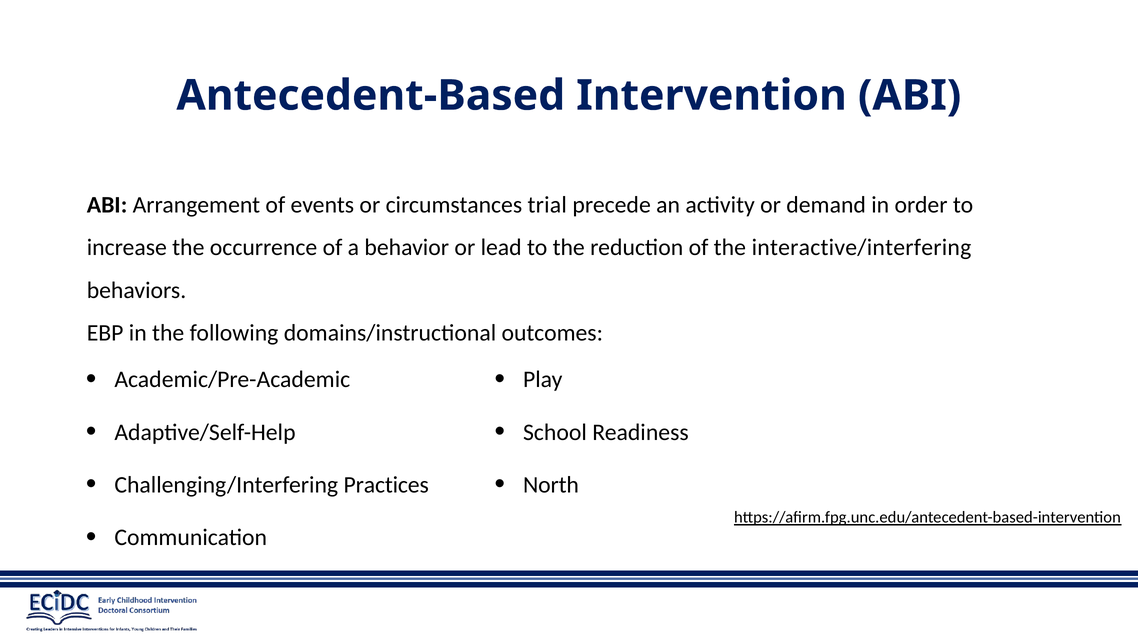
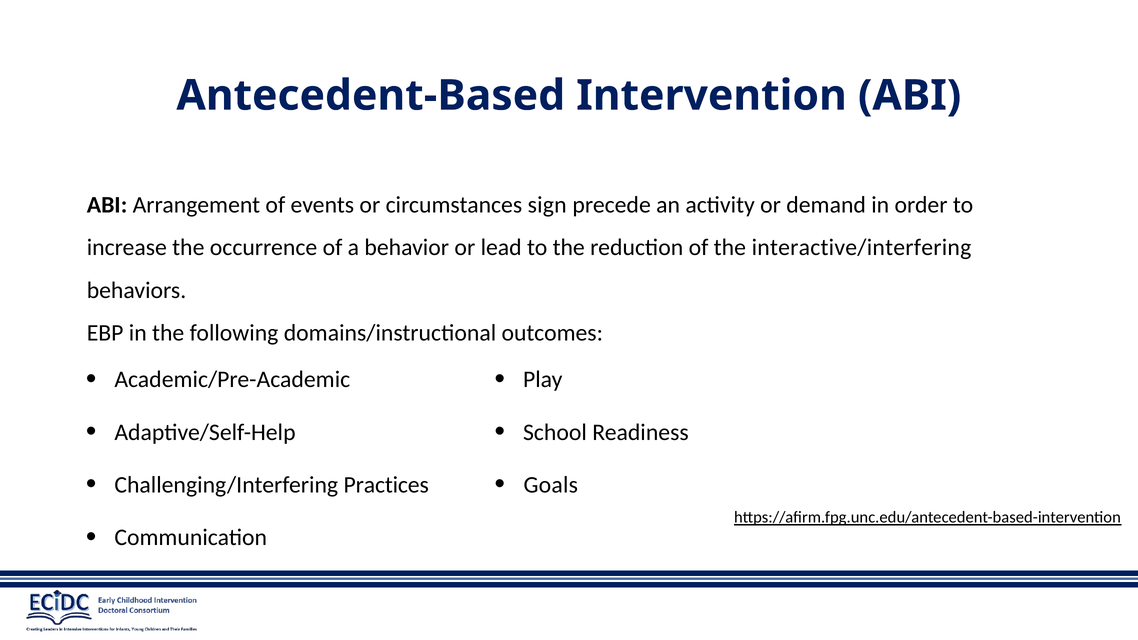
trial: trial -> sign
North: North -> Goals
